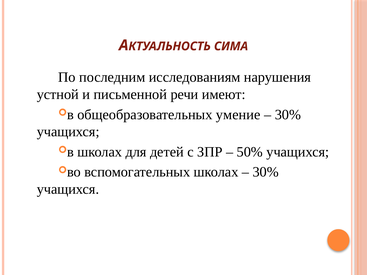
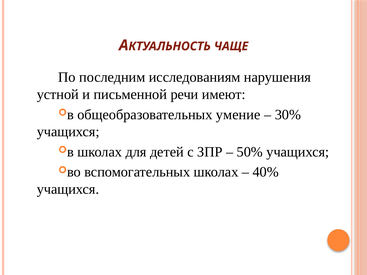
СИМА: СИМА -> ЧАЩЕ
30% at (266, 172): 30% -> 40%
